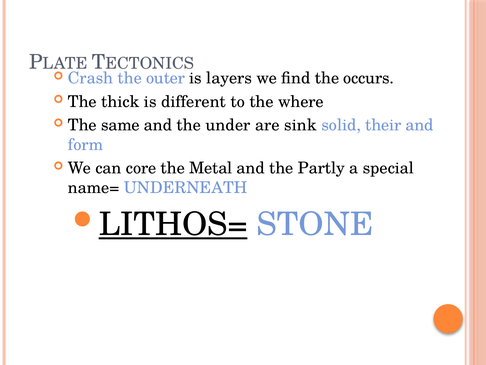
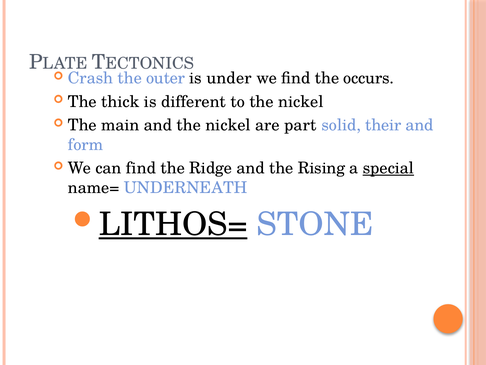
layers: layers -> under
to the where: where -> nickel
same: same -> main
and the under: under -> nickel
sink: sink -> part
can core: core -> find
Metal: Metal -> Ridge
Partly: Partly -> Rising
special underline: none -> present
